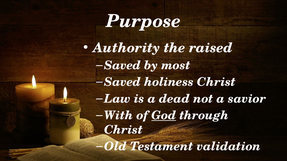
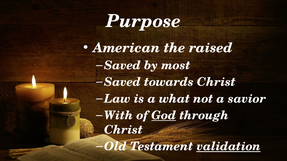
Authority: Authority -> American
holiness: holiness -> towards
dead: dead -> what
validation underline: none -> present
